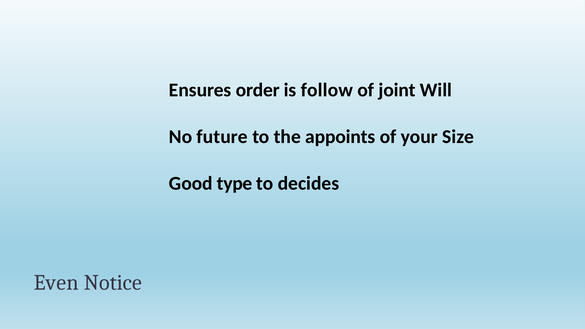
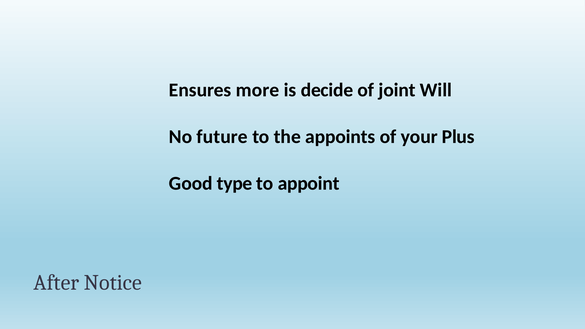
order: order -> more
follow: follow -> decide
Size: Size -> Plus
decides: decides -> appoint
Even: Even -> After
